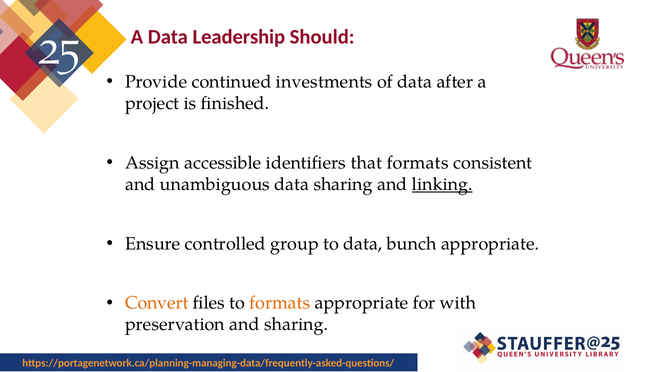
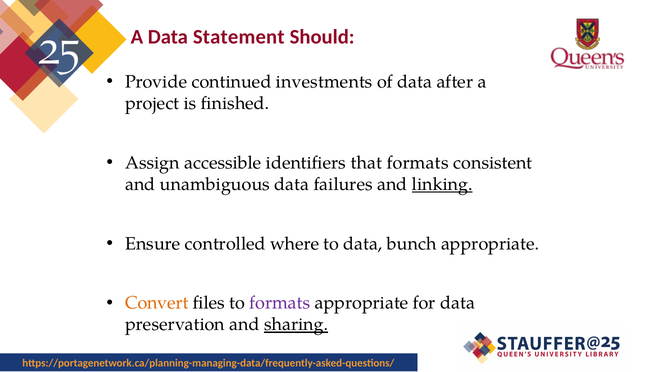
Leadership: Leadership -> Statement
data sharing: sharing -> failures
group: group -> where
formats at (280, 303) colour: orange -> purple
for with: with -> data
sharing at (296, 324) underline: none -> present
